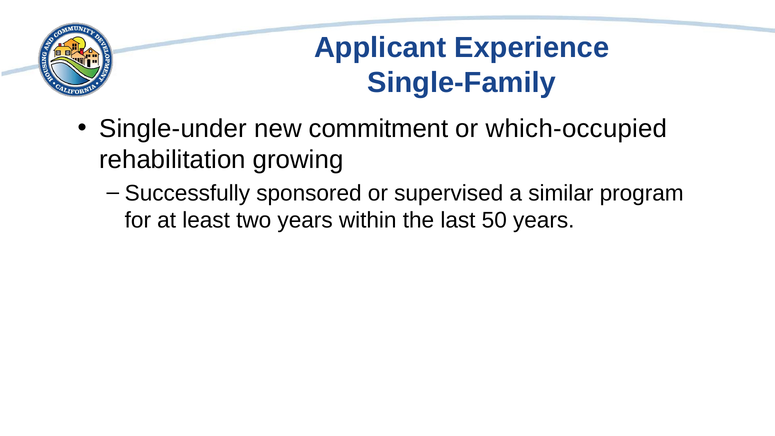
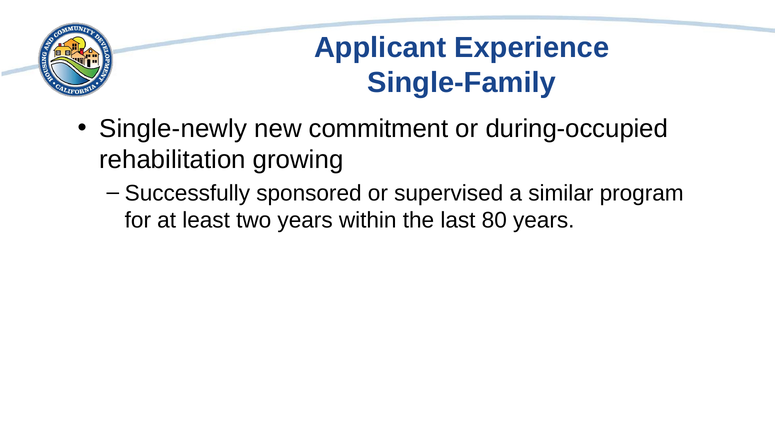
Single-under: Single-under -> Single-newly
which-occupied: which-occupied -> during-occupied
50: 50 -> 80
